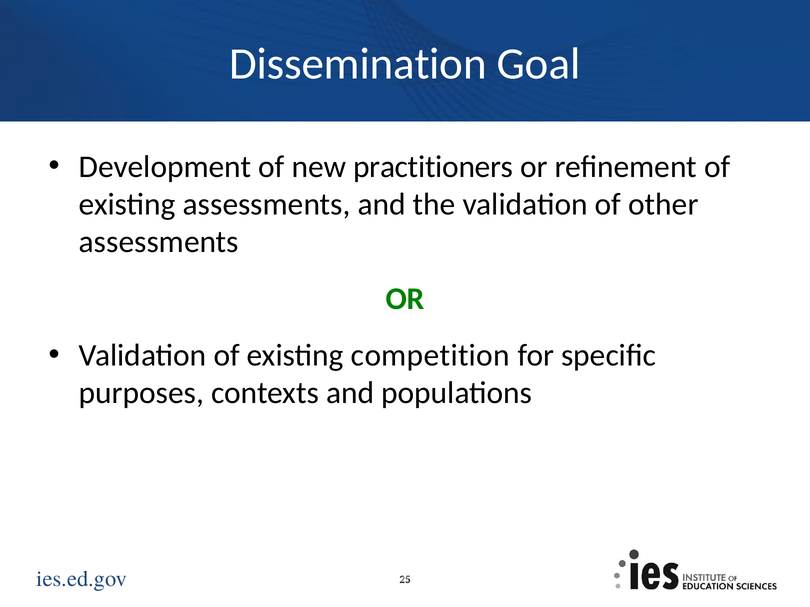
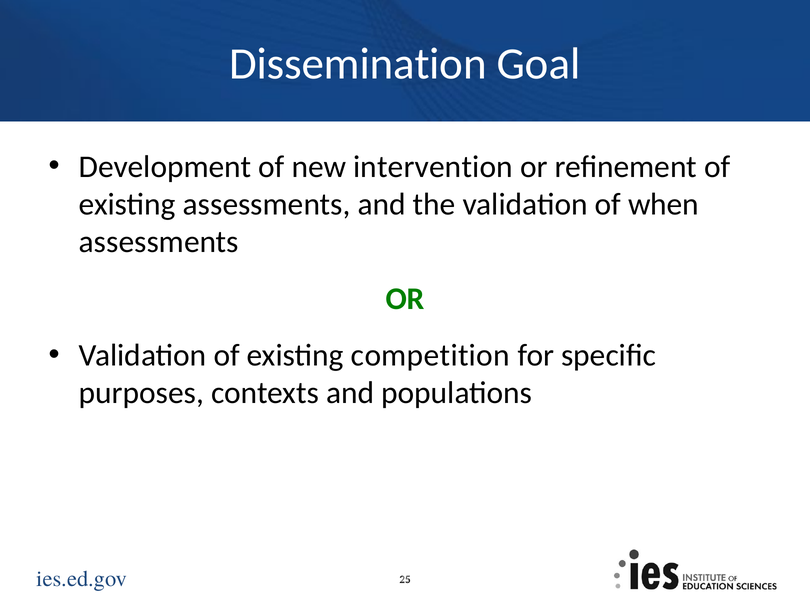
practitioners: practitioners -> intervention
other: other -> when
